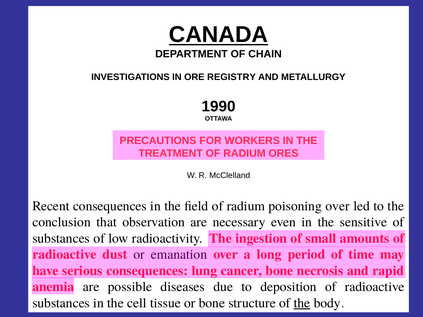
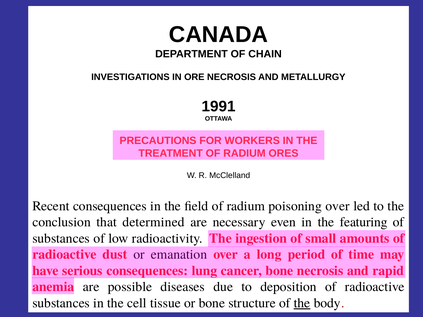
CANADA underline: present -> none
ORE REGISTRY: REGISTRY -> NECROSIS
1990: 1990 -> 1991
observation: observation -> determined
sensitive: sensitive -> featuring
